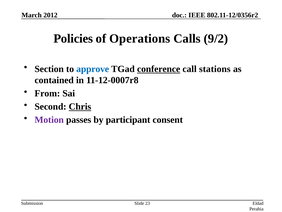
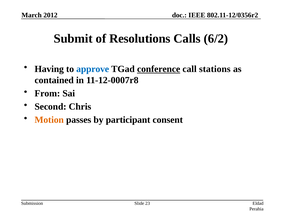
Policies: Policies -> Submit
Operations: Operations -> Resolutions
9/2: 9/2 -> 6/2
Section: Section -> Having
Chris underline: present -> none
Motion colour: purple -> orange
